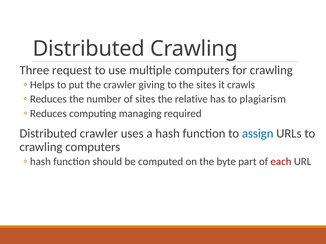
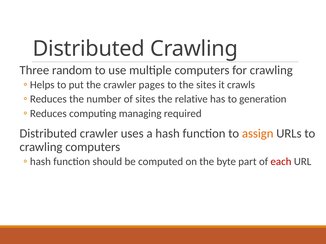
request: request -> random
giving: giving -> pages
plagiarism: plagiarism -> generation
assign colour: blue -> orange
